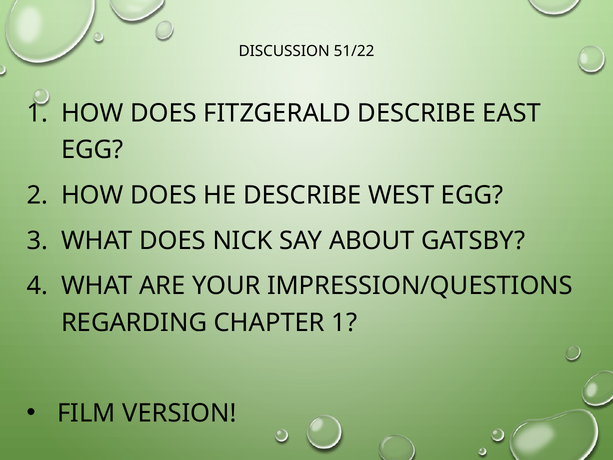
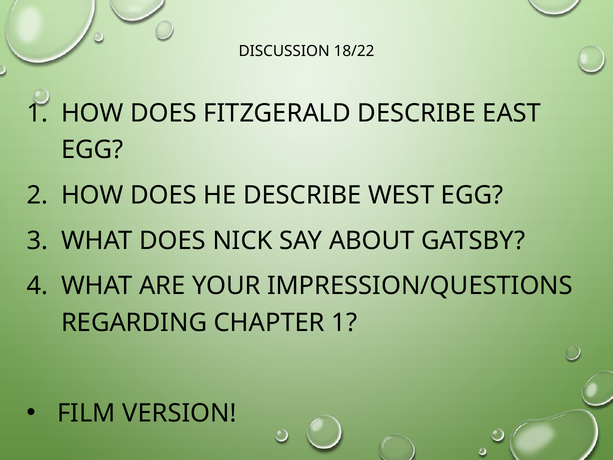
51/22: 51/22 -> 18/22
